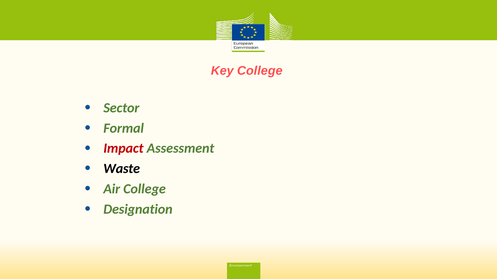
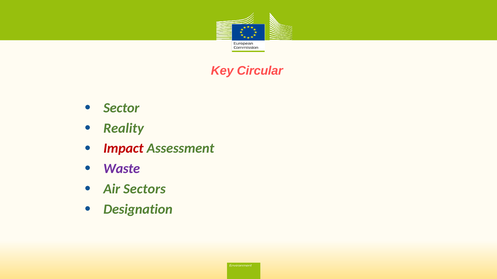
Key College: College -> Circular
Formal: Formal -> Reality
Waste colour: black -> purple
Air College: College -> Sectors
